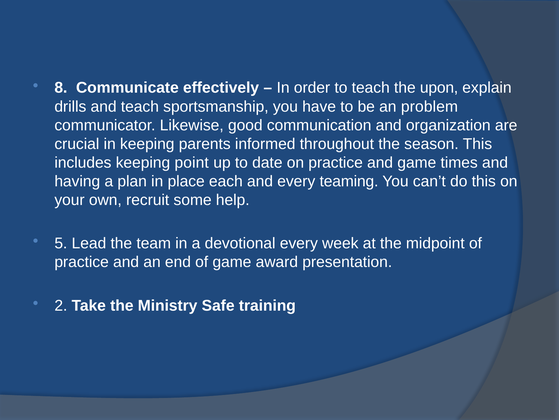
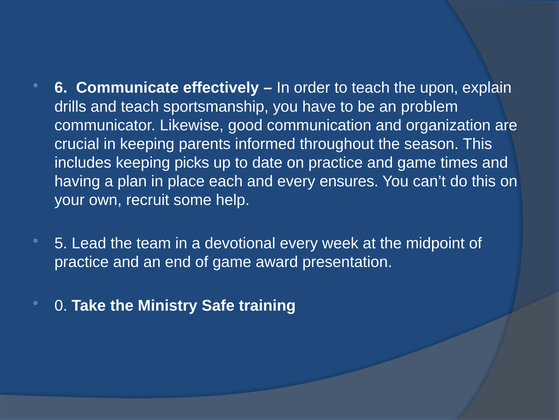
8: 8 -> 6
point: point -> picks
teaming: teaming -> ensures
2: 2 -> 0
